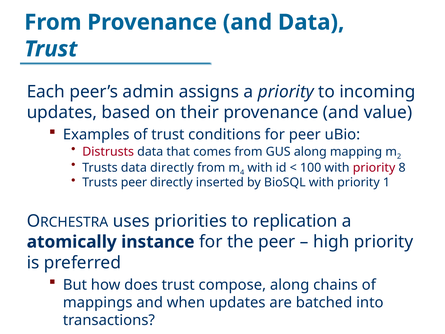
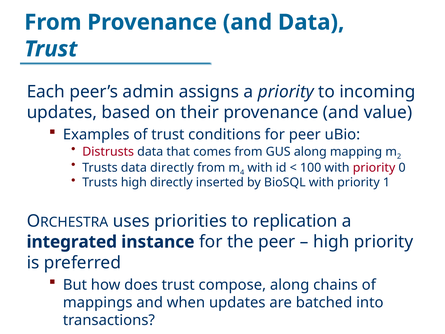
8: 8 -> 0
Trusts peer: peer -> high
atomically: atomically -> integrated
